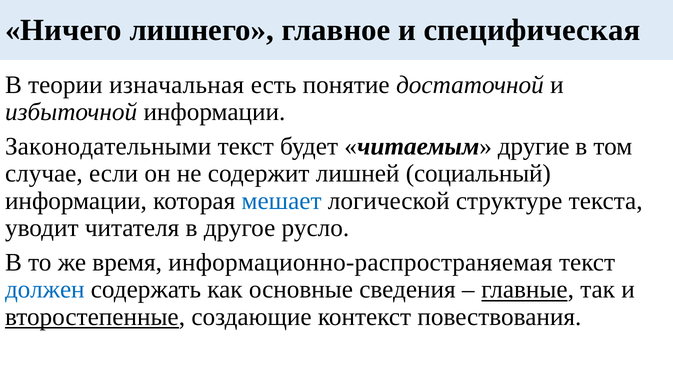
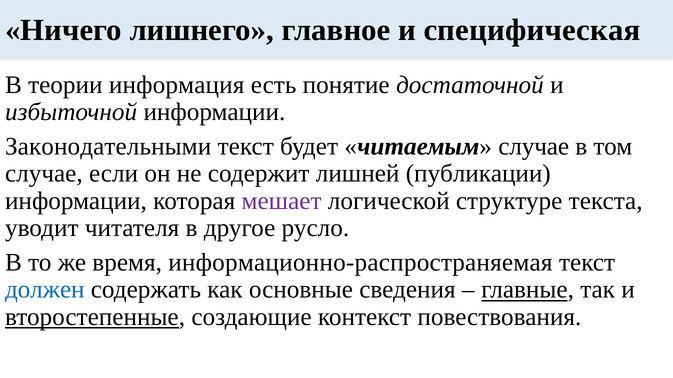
изначальная: изначальная -> информация
читаемым другие: другие -> случае
социальный: социальный -> публикации
мешает colour: blue -> purple
